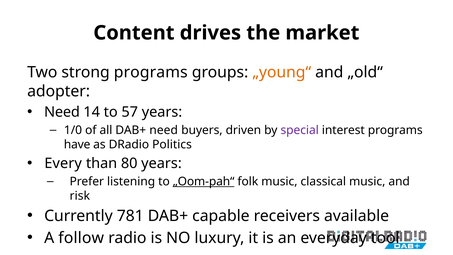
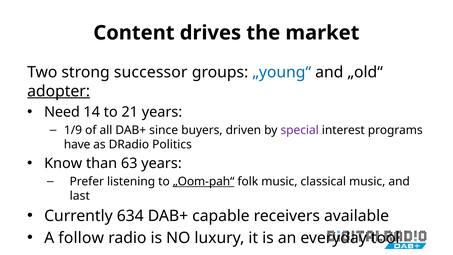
strong programs: programs -> successor
„young“ colour: orange -> blue
adopter underline: none -> present
57: 57 -> 21
1/0: 1/0 -> 1/9
DAB+ need: need -> since
Every: Every -> Know
80: 80 -> 63
risk: risk -> last
781: 781 -> 634
